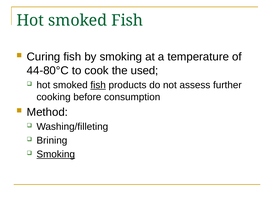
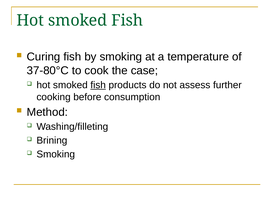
44-80°C: 44-80°C -> 37-80°C
used: used -> case
Smoking at (56, 155) underline: present -> none
